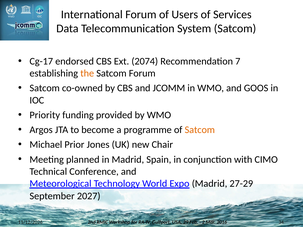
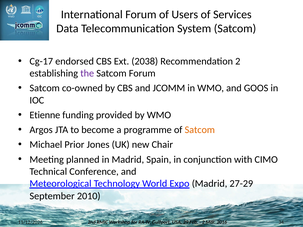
2074: 2074 -> 2038
Recommendation 7: 7 -> 2
the colour: orange -> purple
Priority: Priority -> Etienne
2027: 2027 -> 2010
